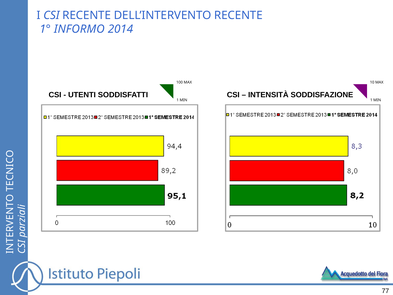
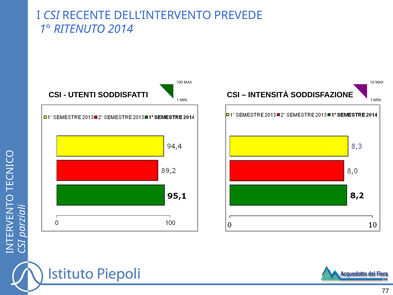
DELL’INTERVENTO RECENTE: RECENTE -> PREVEDE
INFORMO: INFORMO -> RITENUTO
